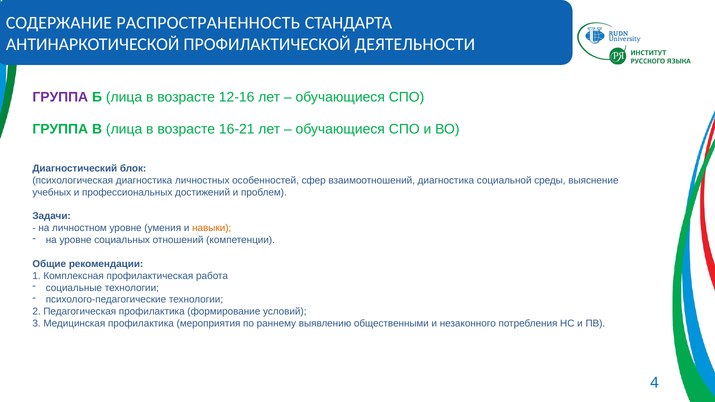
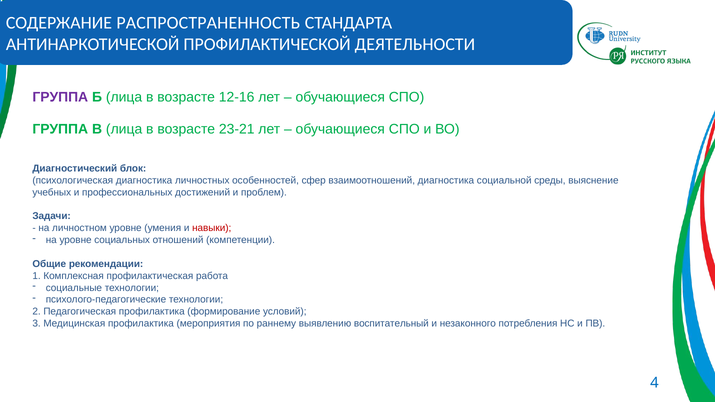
16-21: 16-21 -> 23-21
навыки colour: orange -> red
общественными: общественными -> воспитательный
